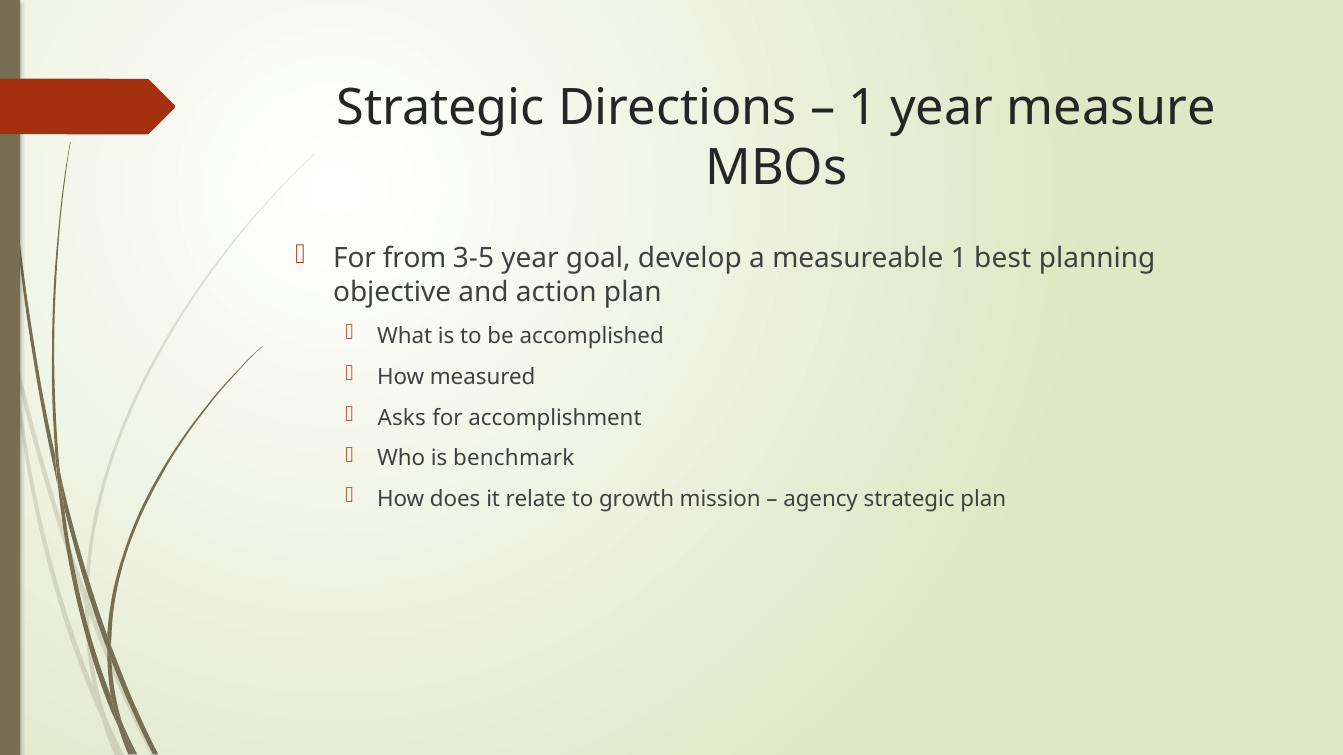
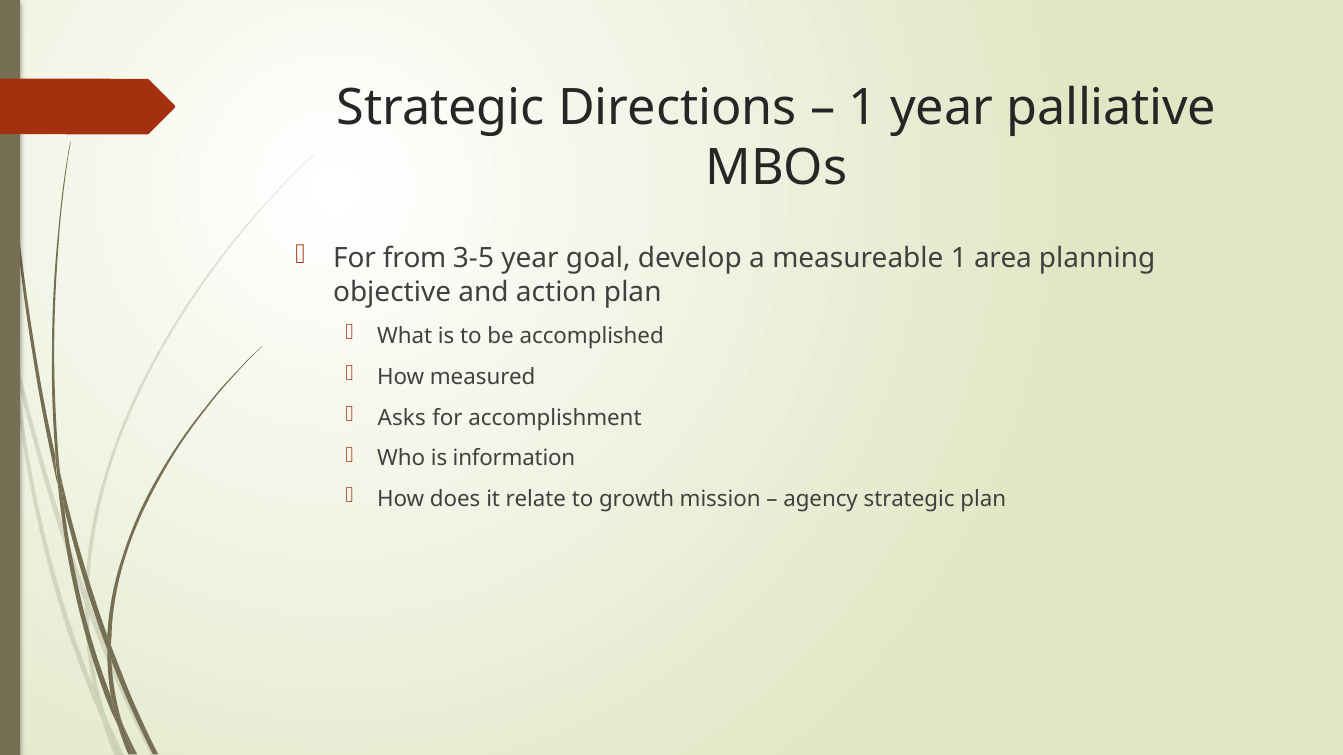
measure: measure -> palliative
best: best -> area
benchmark: benchmark -> information
